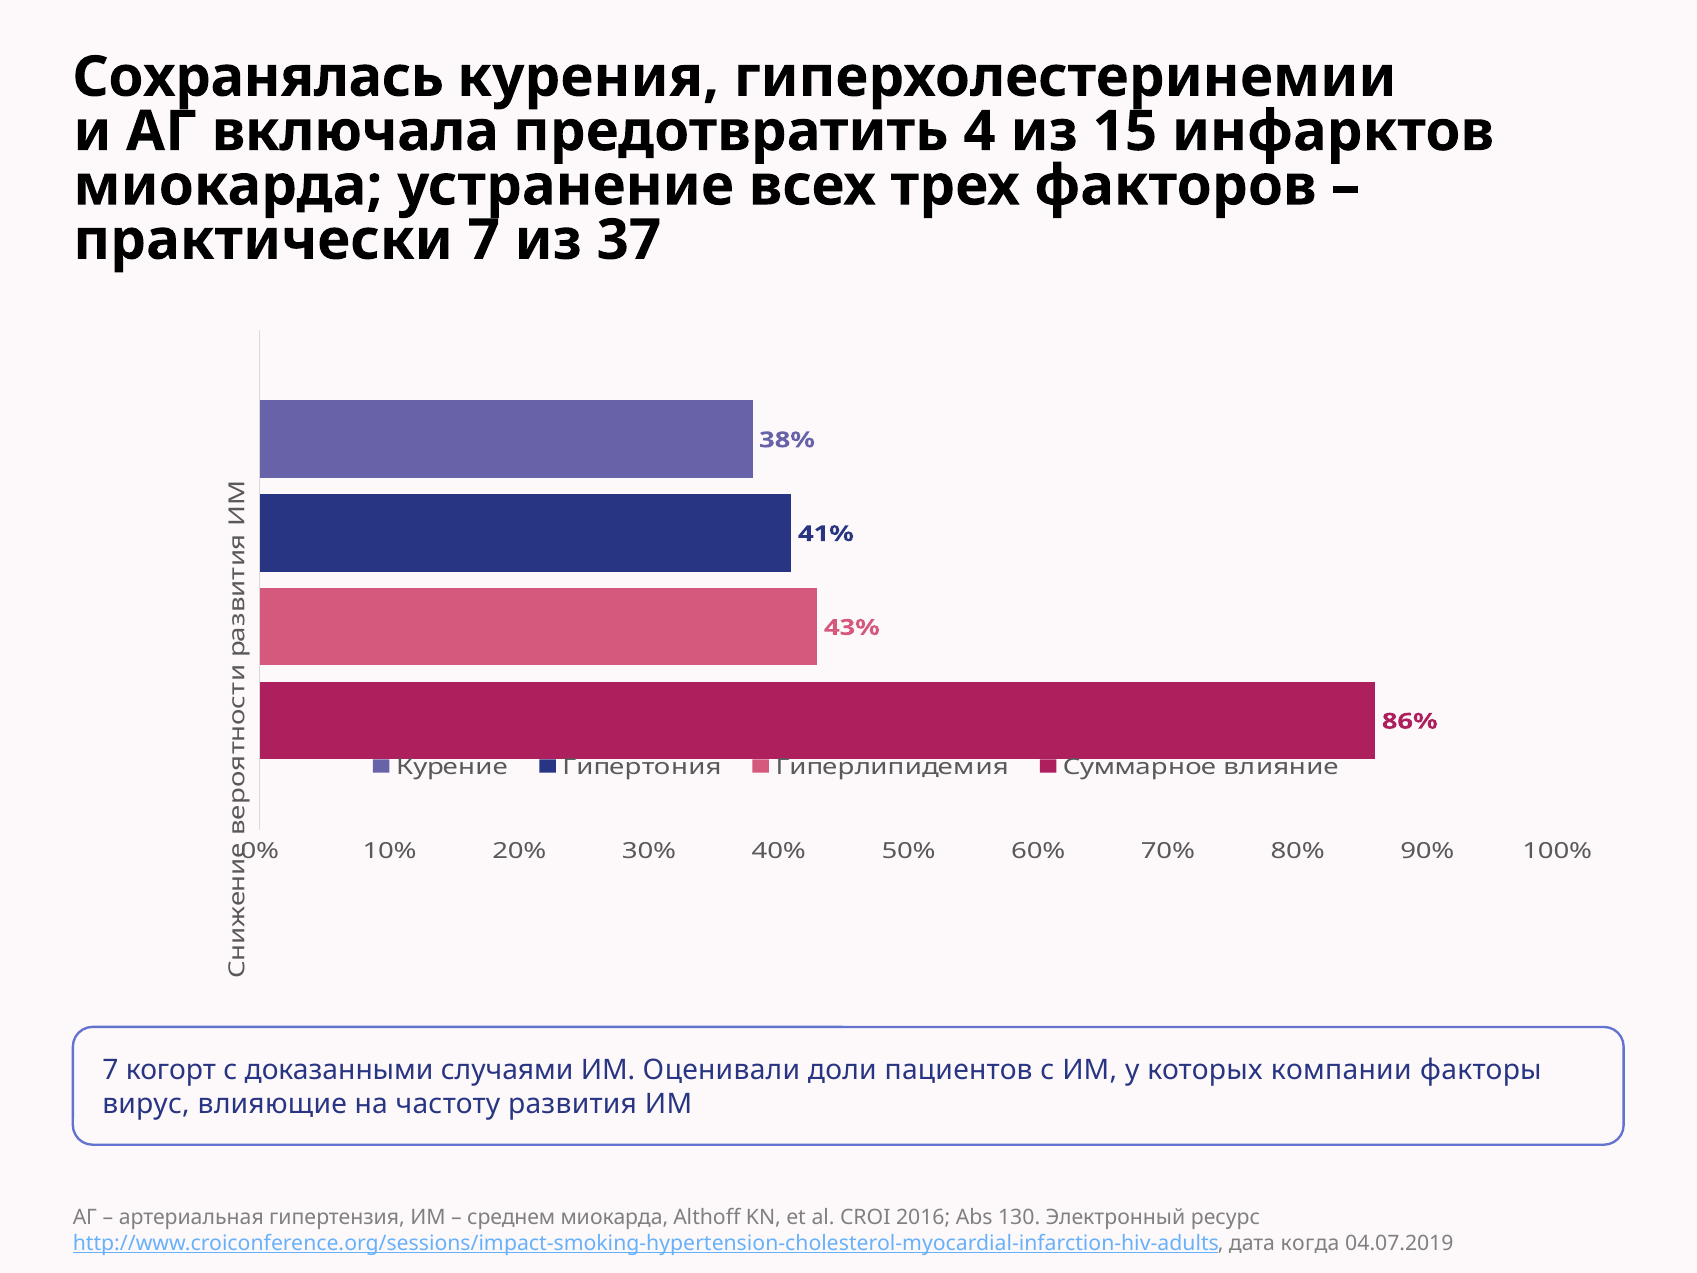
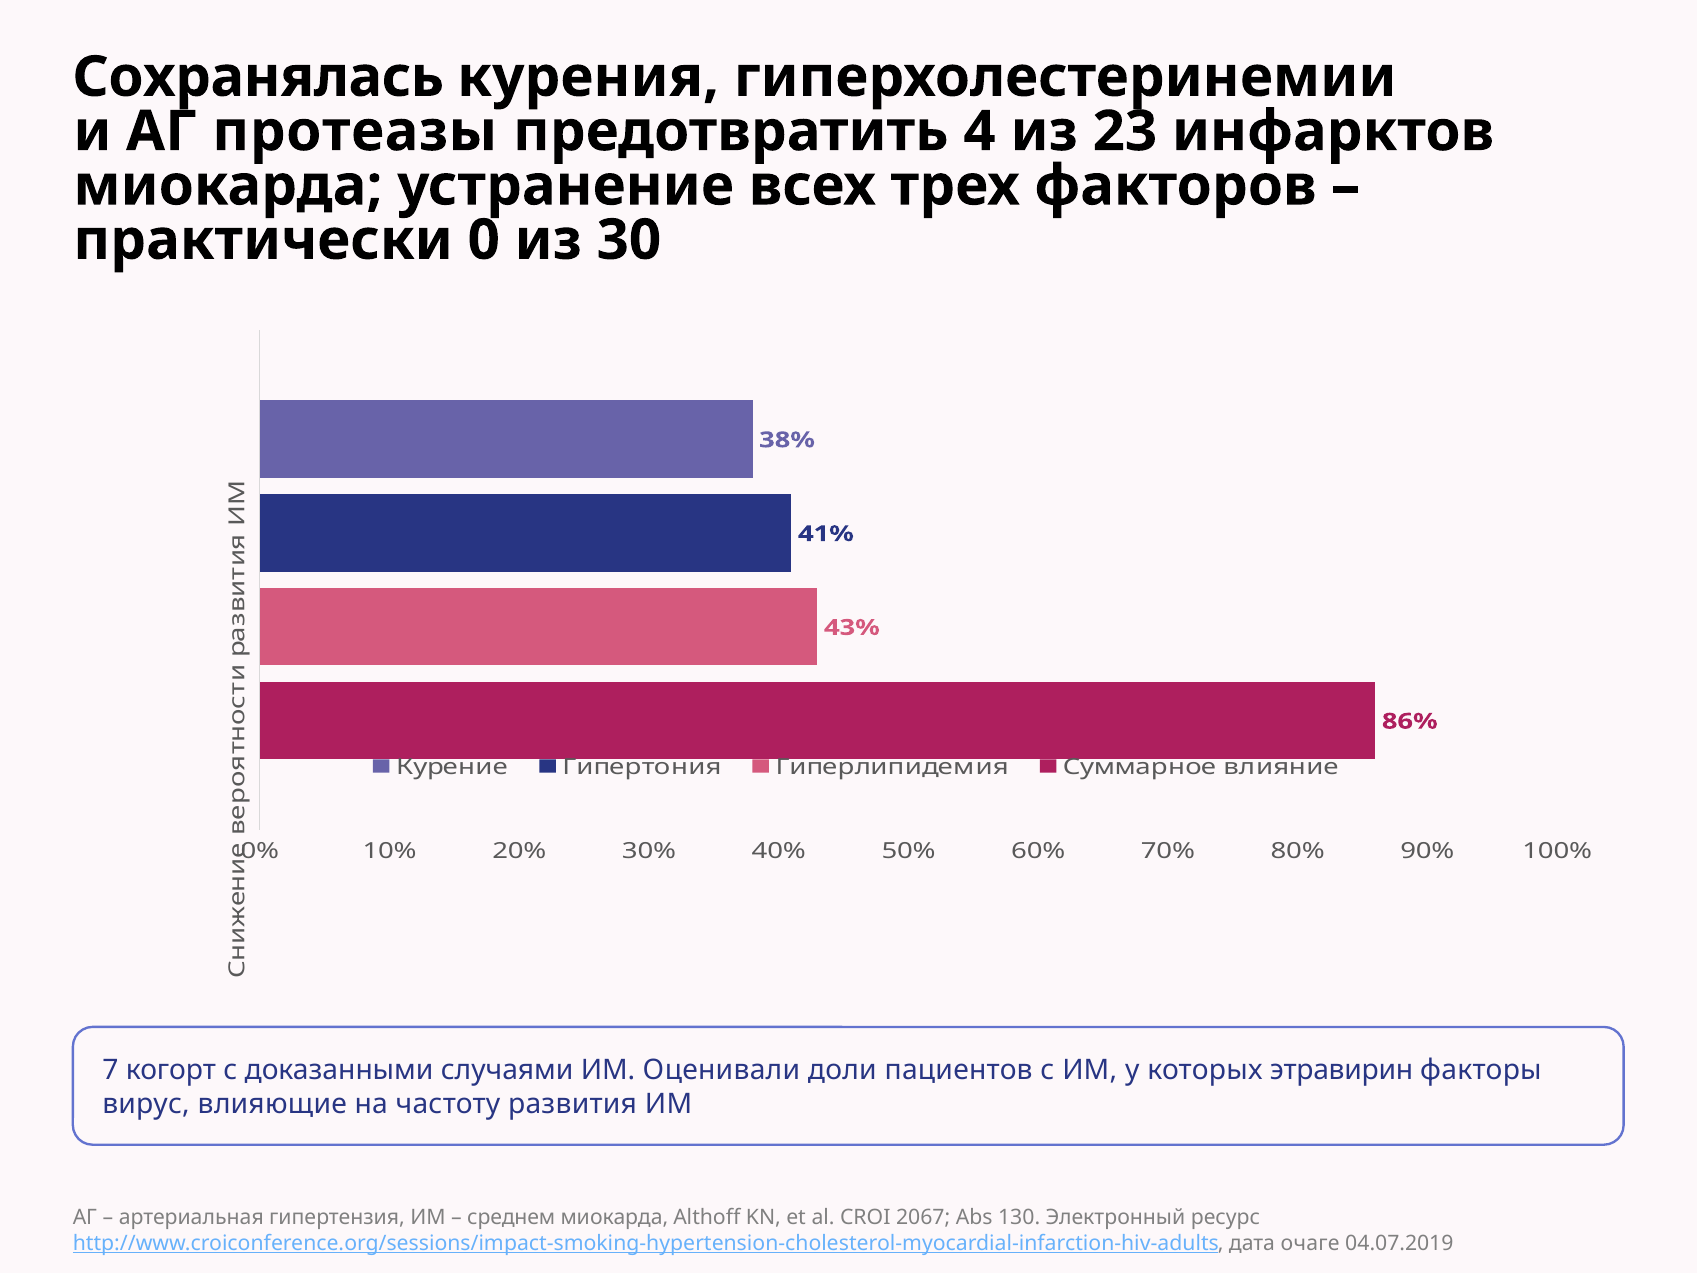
включала: включала -> протеазы
15: 15 -> 23
практически 7: 7 -> 0
37: 37 -> 30
компании: компании -> этравирин
2016: 2016 -> 2067
когда: когда -> очаге
